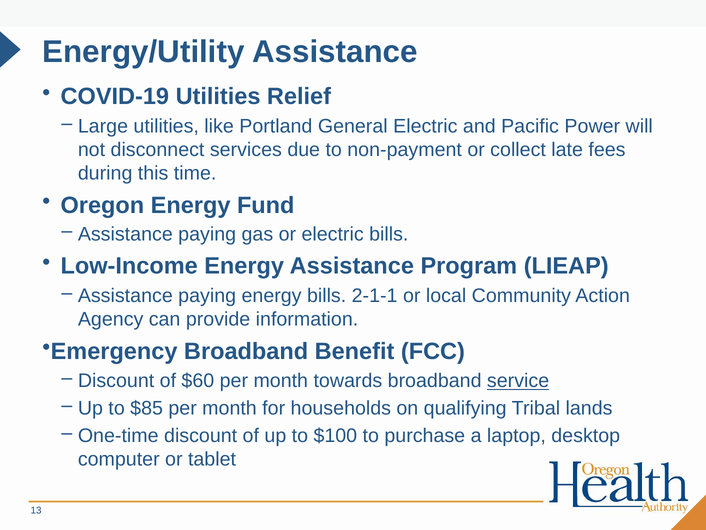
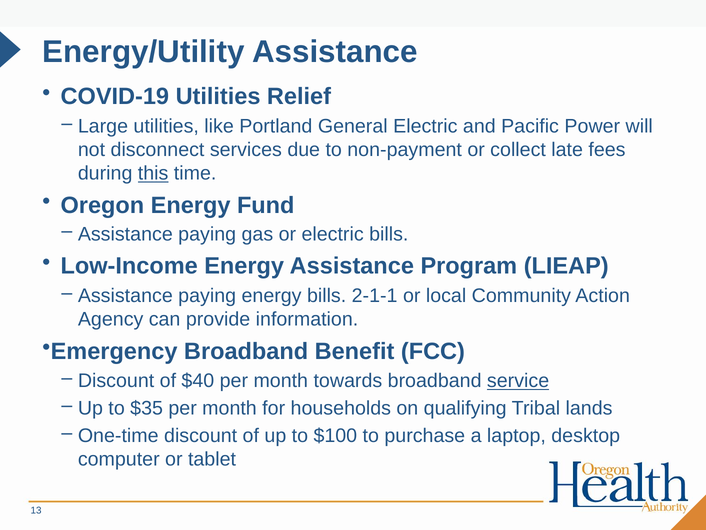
this underline: none -> present
$60: $60 -> $40
$85: $85 -> $35
